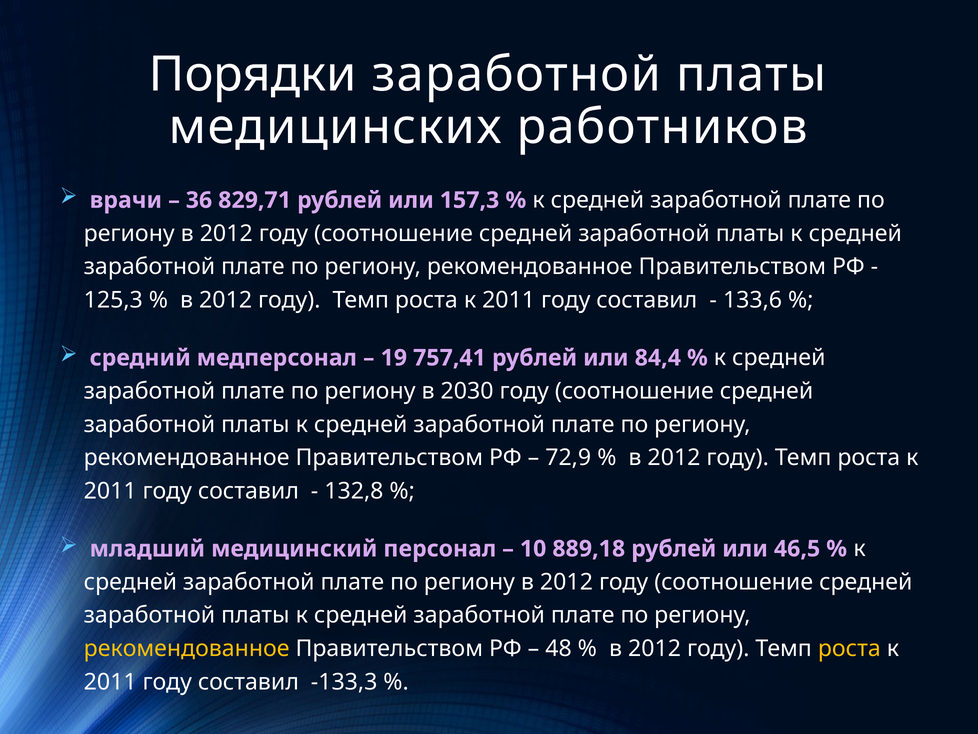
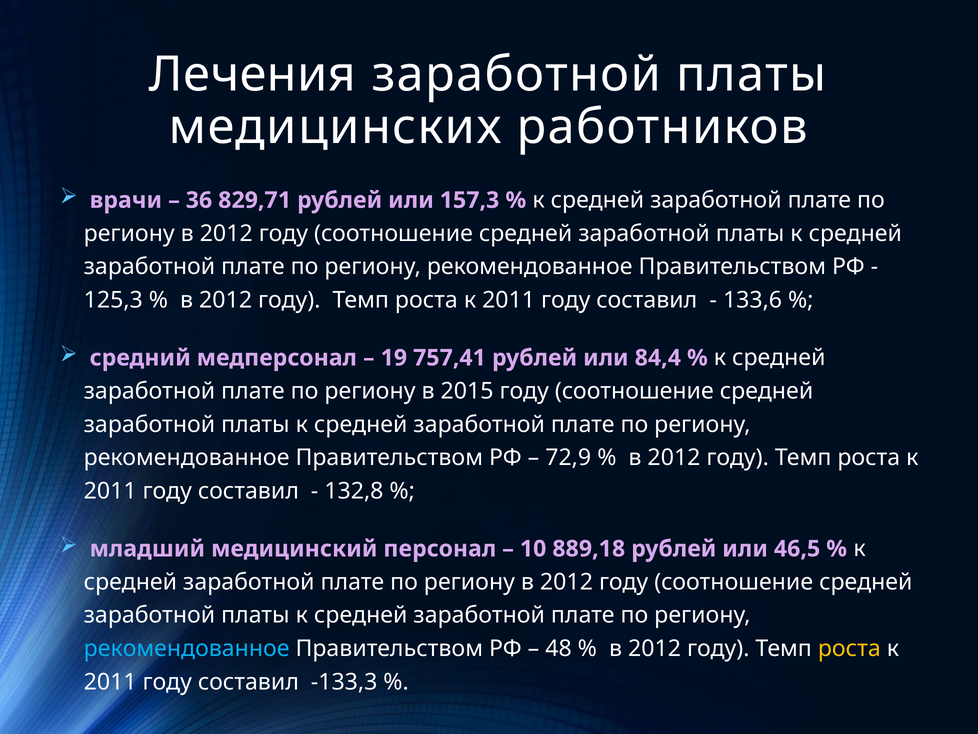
Порядки: Порядки -> Лечения
2030: 2030 -> 2015
рекомендованное at (187, 648) colour: yellow -> light blue
